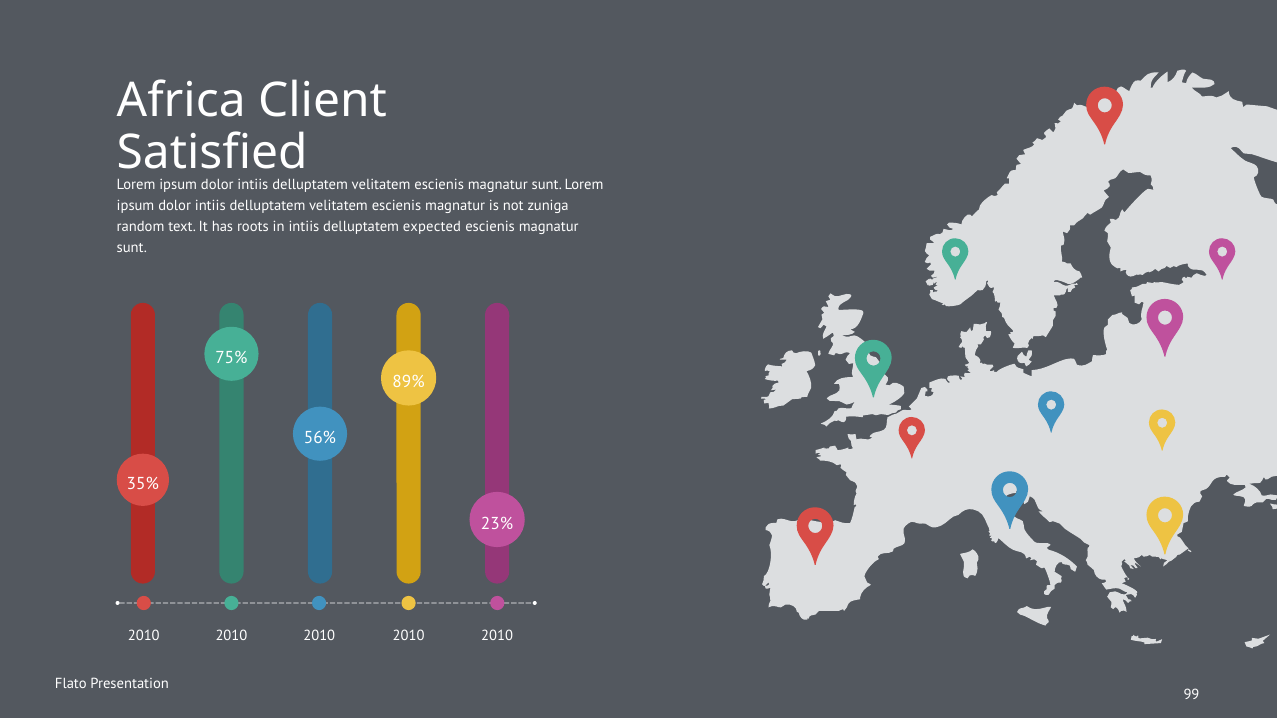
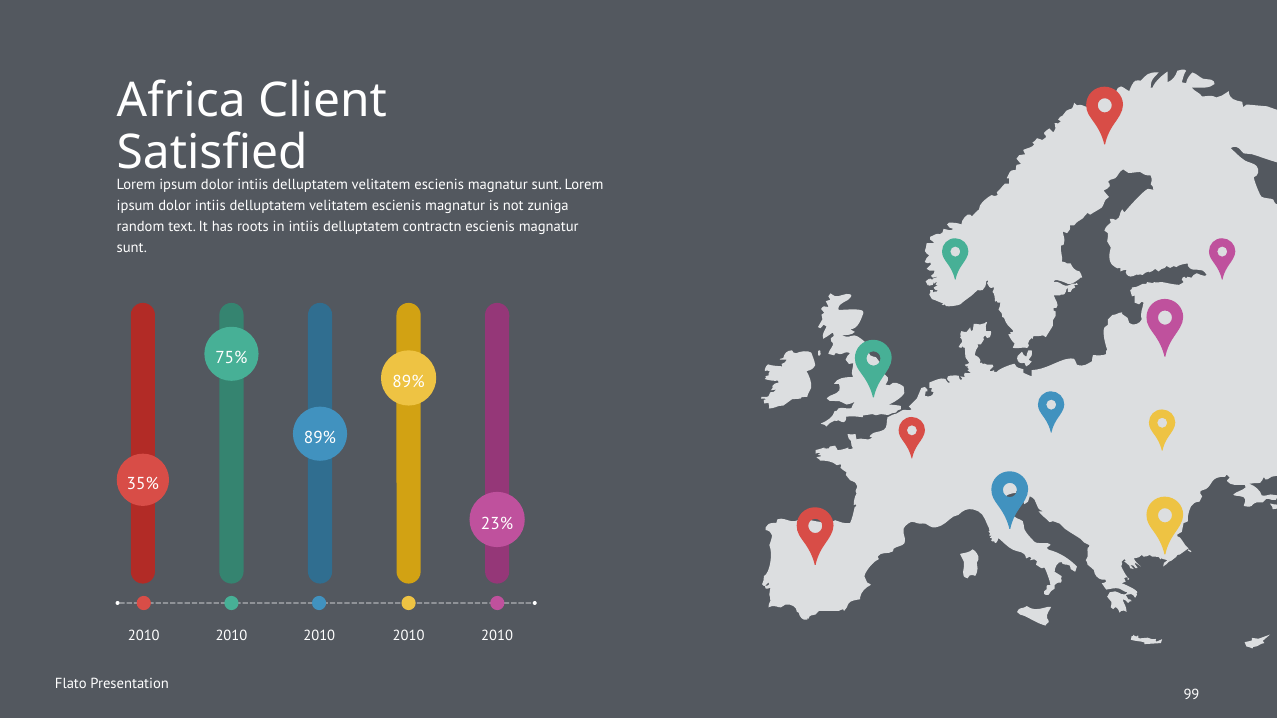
expected: expected -> contractn
56% at (320, 438): 56% -> 89%
